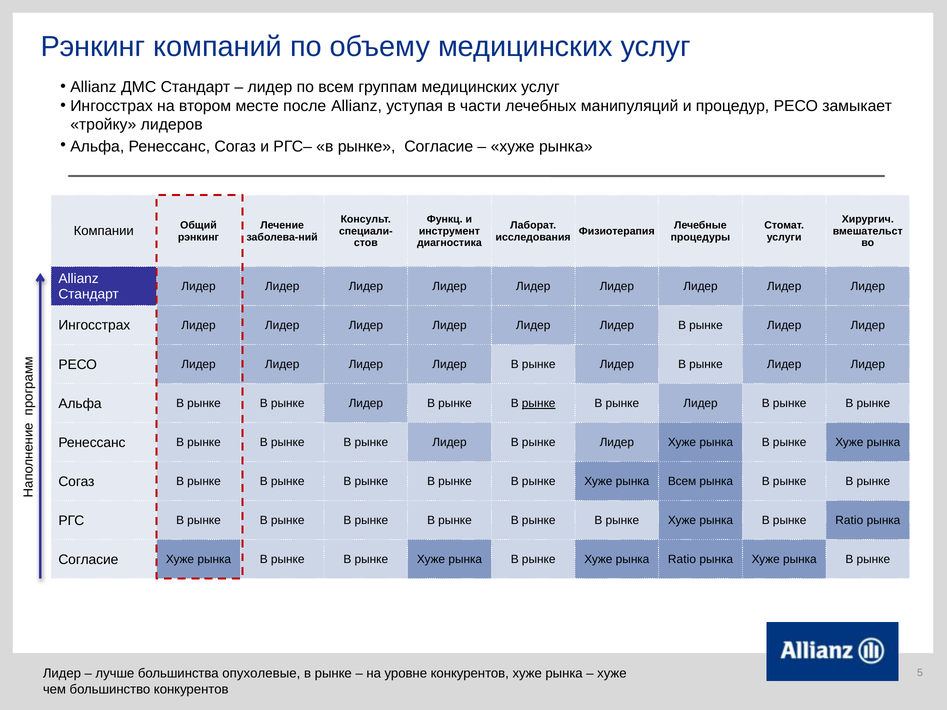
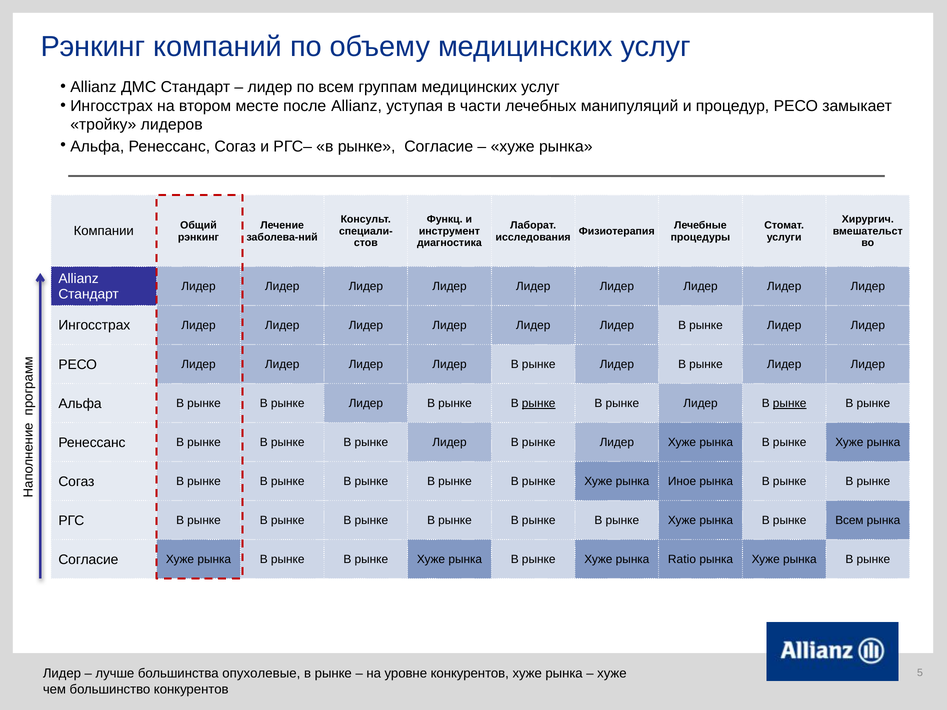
рынке at (790, 404) underline: none -> present
рынка Всем: Всем -> Иное
рынке Ratio: Ratio -> Всем
